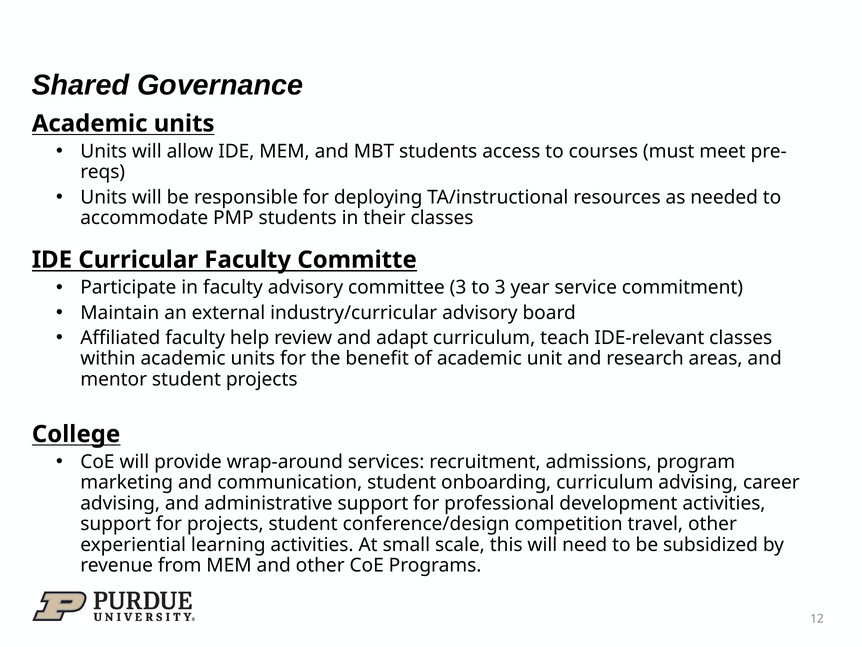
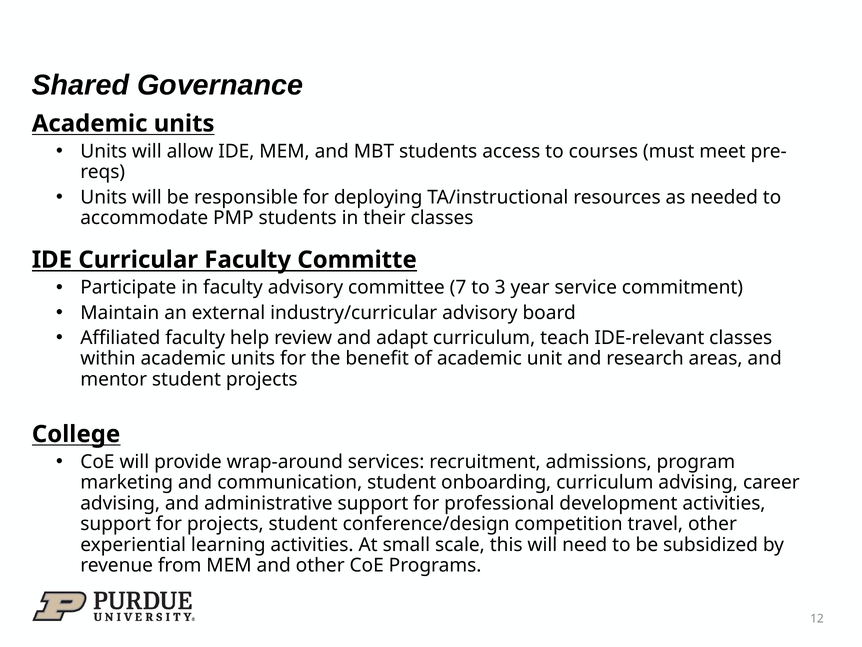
committee 3: 3 -> 7
